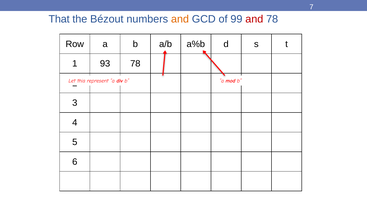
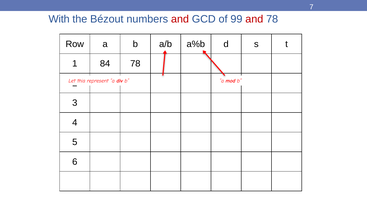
That: That -> With
and at (180, 19) colour: orange -> red
93: 93 -> 84
